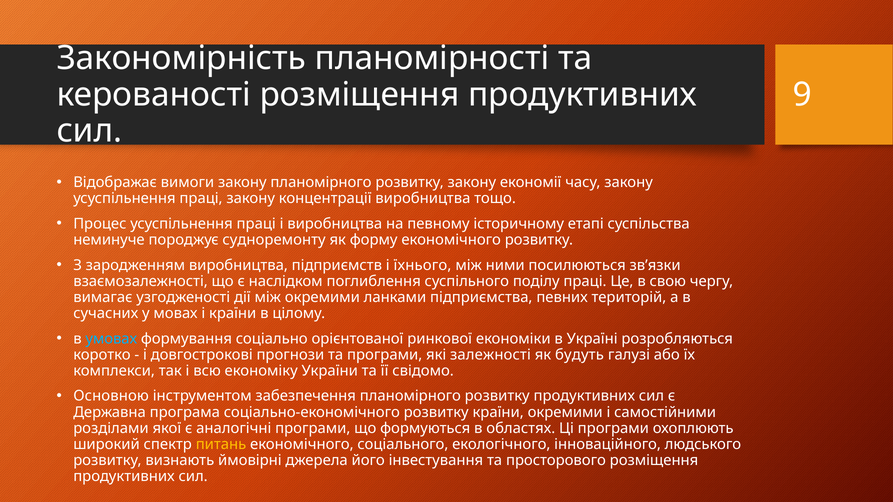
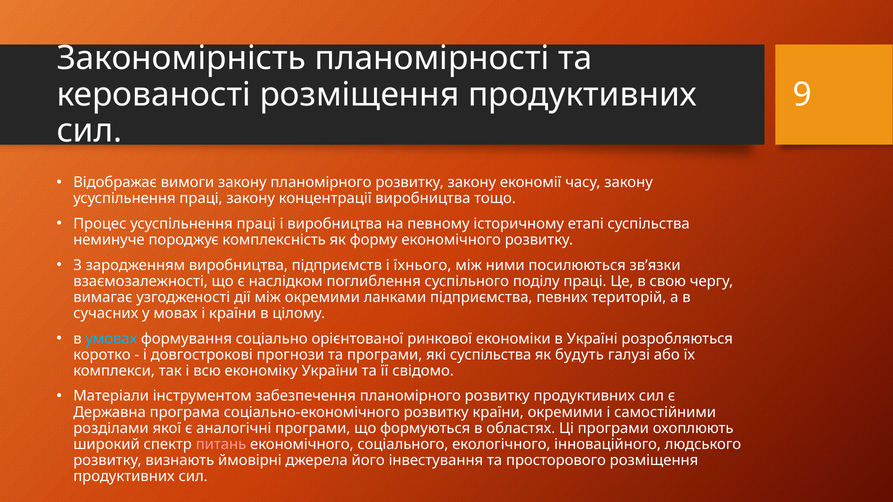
судноремонту: судноремонту -> комплексність
які залежності: залежності -> суспільства
Основною: Основною -> Матеріали
питань colour: yellow -> pink
